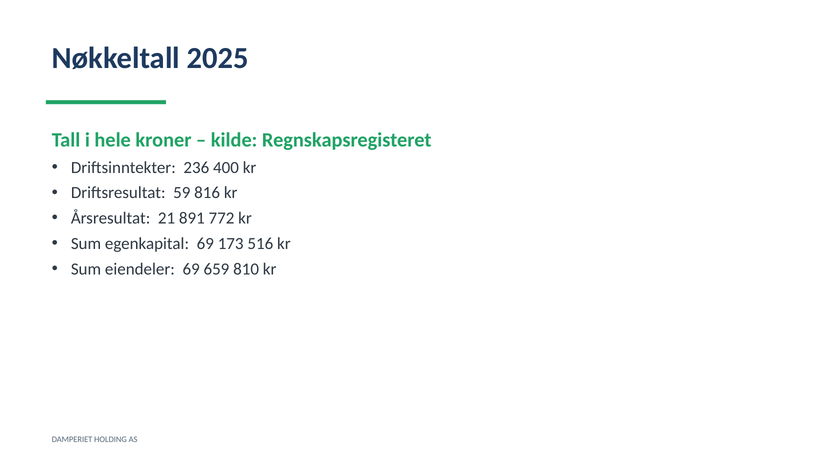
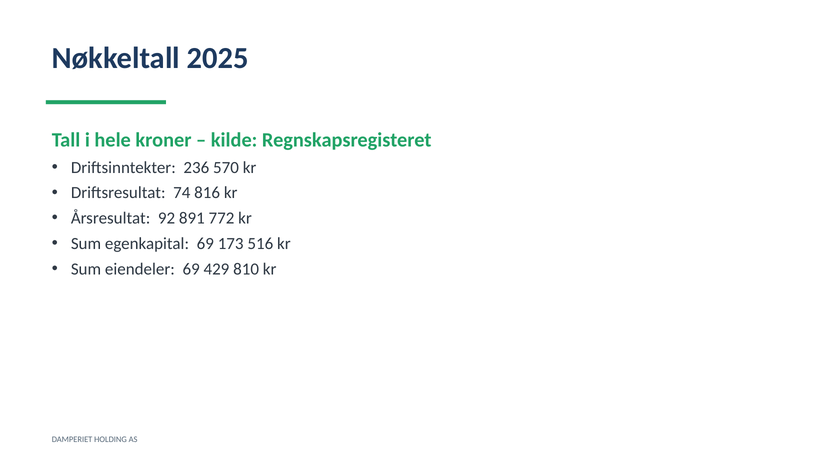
400: 400 -> 570
59: 59 -> 74
21: 21 -> 92
659: 659 -> 429
